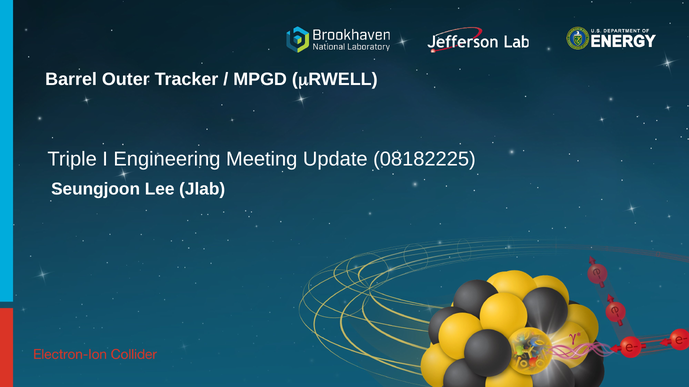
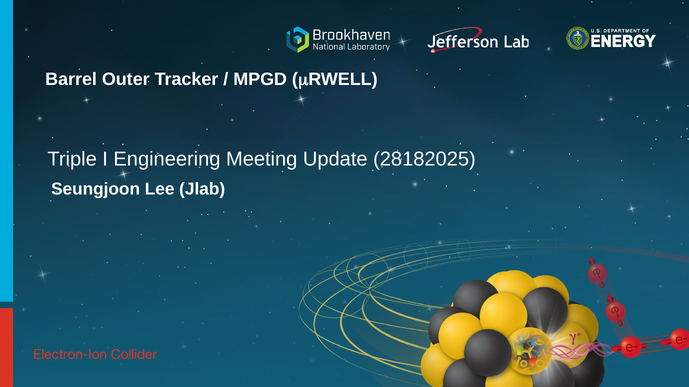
08182225: 08182225 -> 28182025
